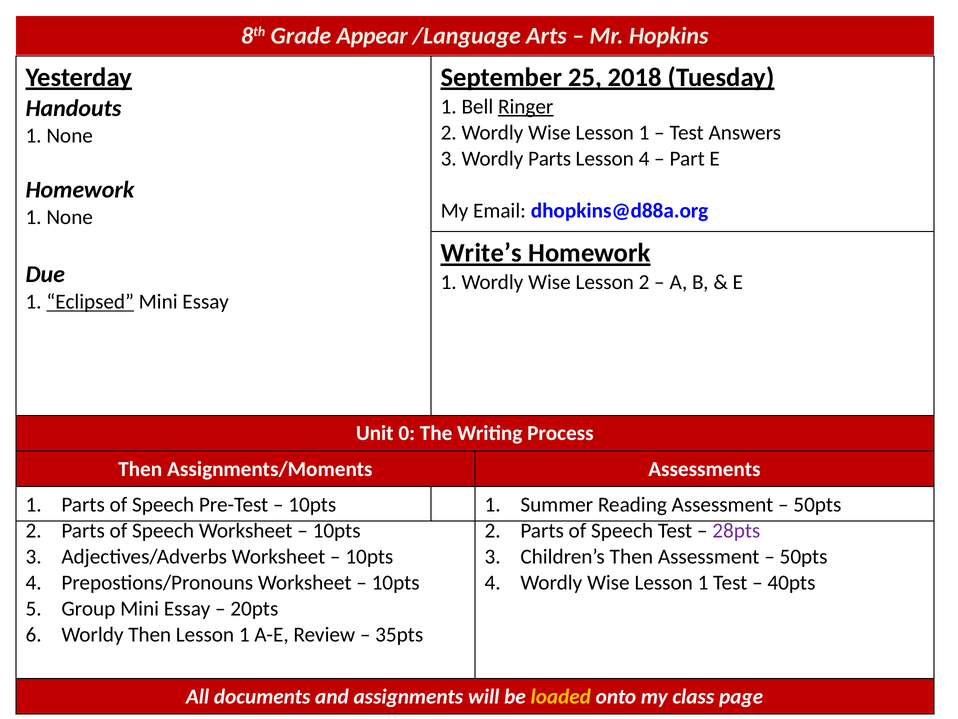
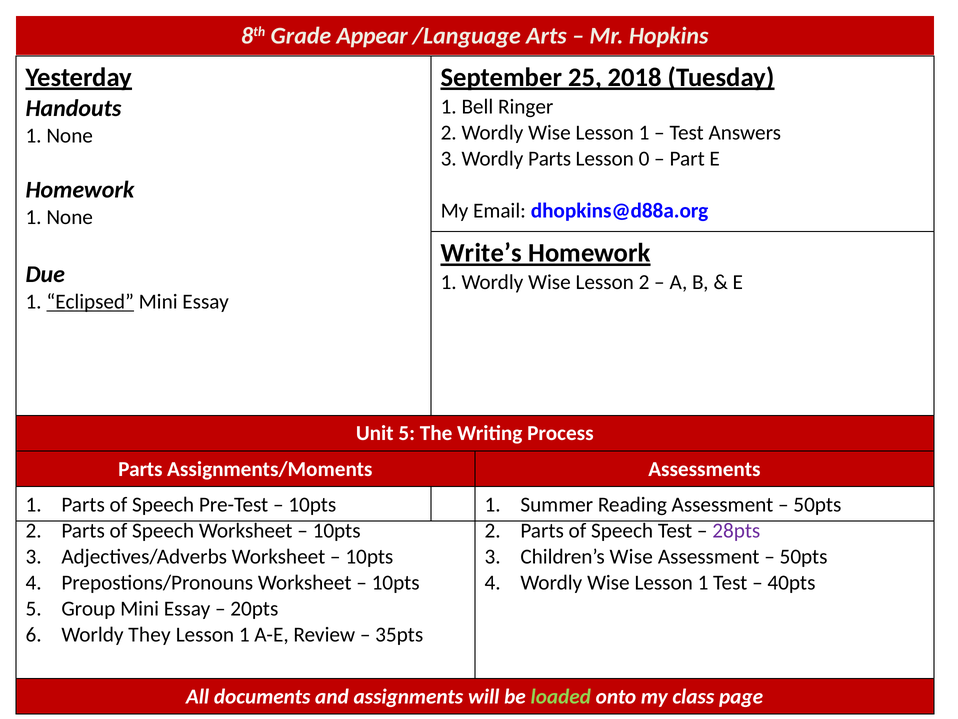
Ringer underline: present -> none
Lesson 4: 4 -> 0
Unit 0: 0 -> 5
Then at (140, 469): Then -> Parts
Children’s Then: Then -> Wise
Worldy Then: Then -> They
loaded colour: yellow -> light green
